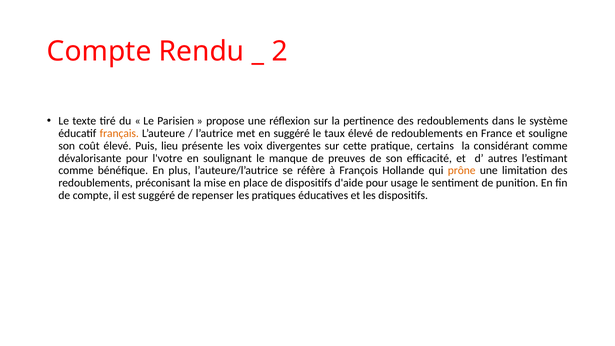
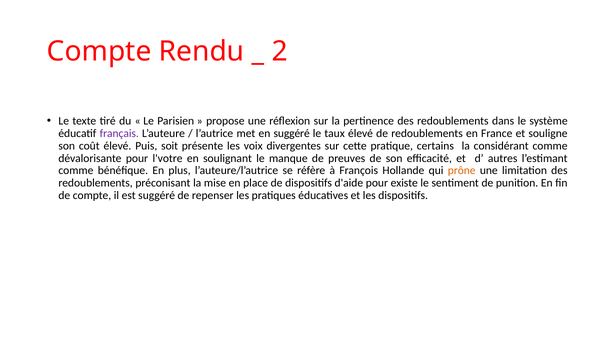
français colour: orange -> purple
lieu: lieu -> soit
usage: usage -> existe
